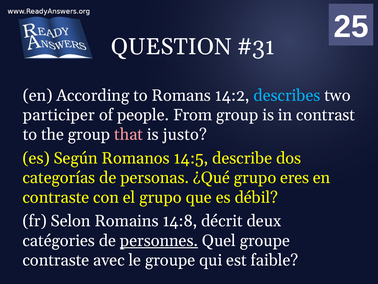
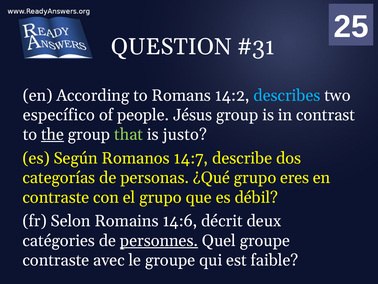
participer: participer -> específico
From: From -> Jésus
the underline: none -> present
that colour: pink -> light green
14:5: 14:5 -> 14:7
14:8: 14:8 -> 14:6
